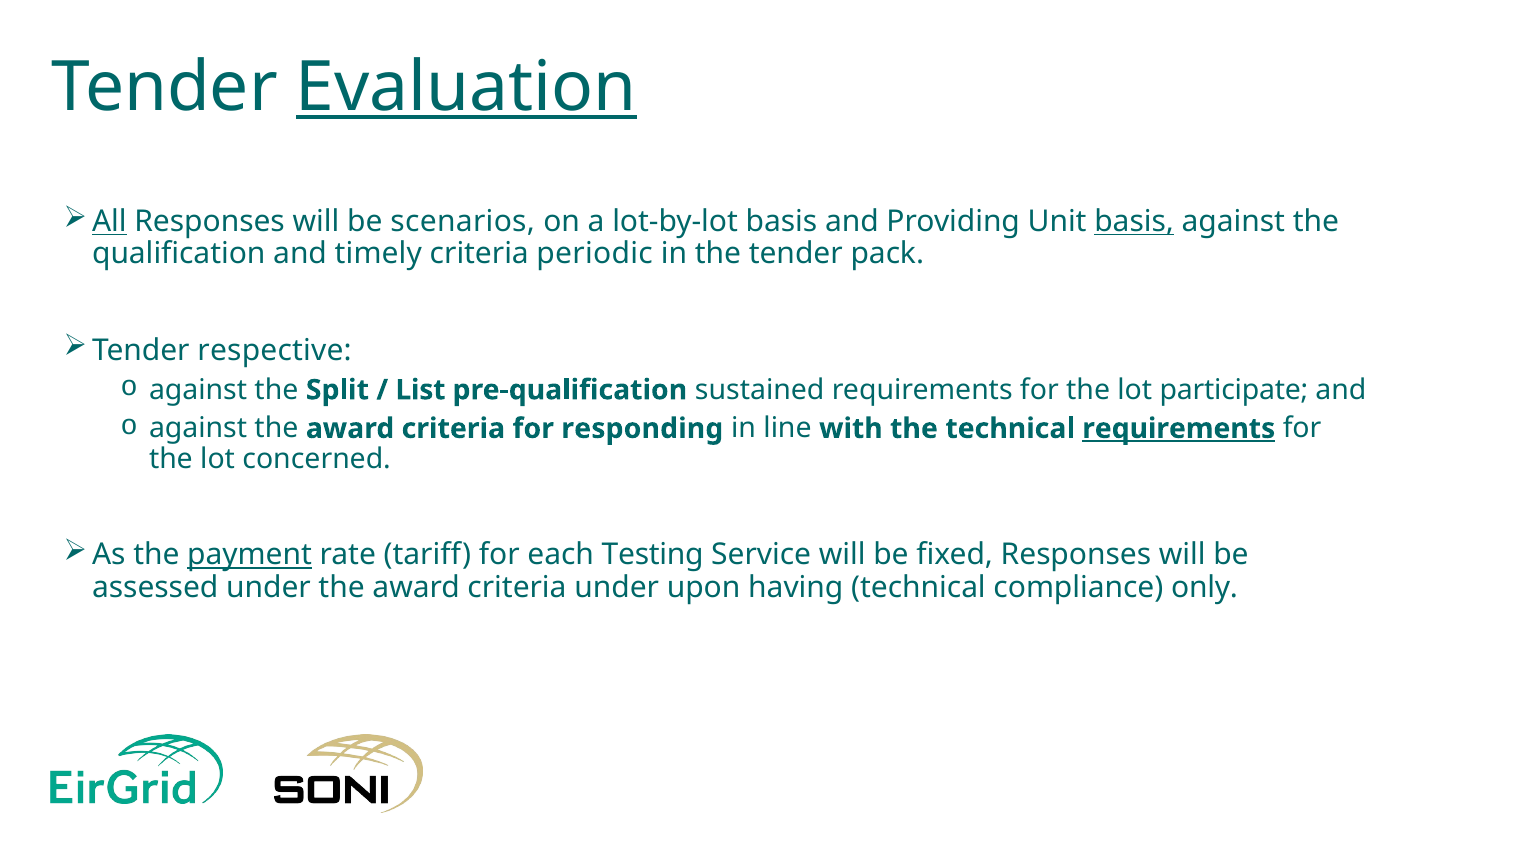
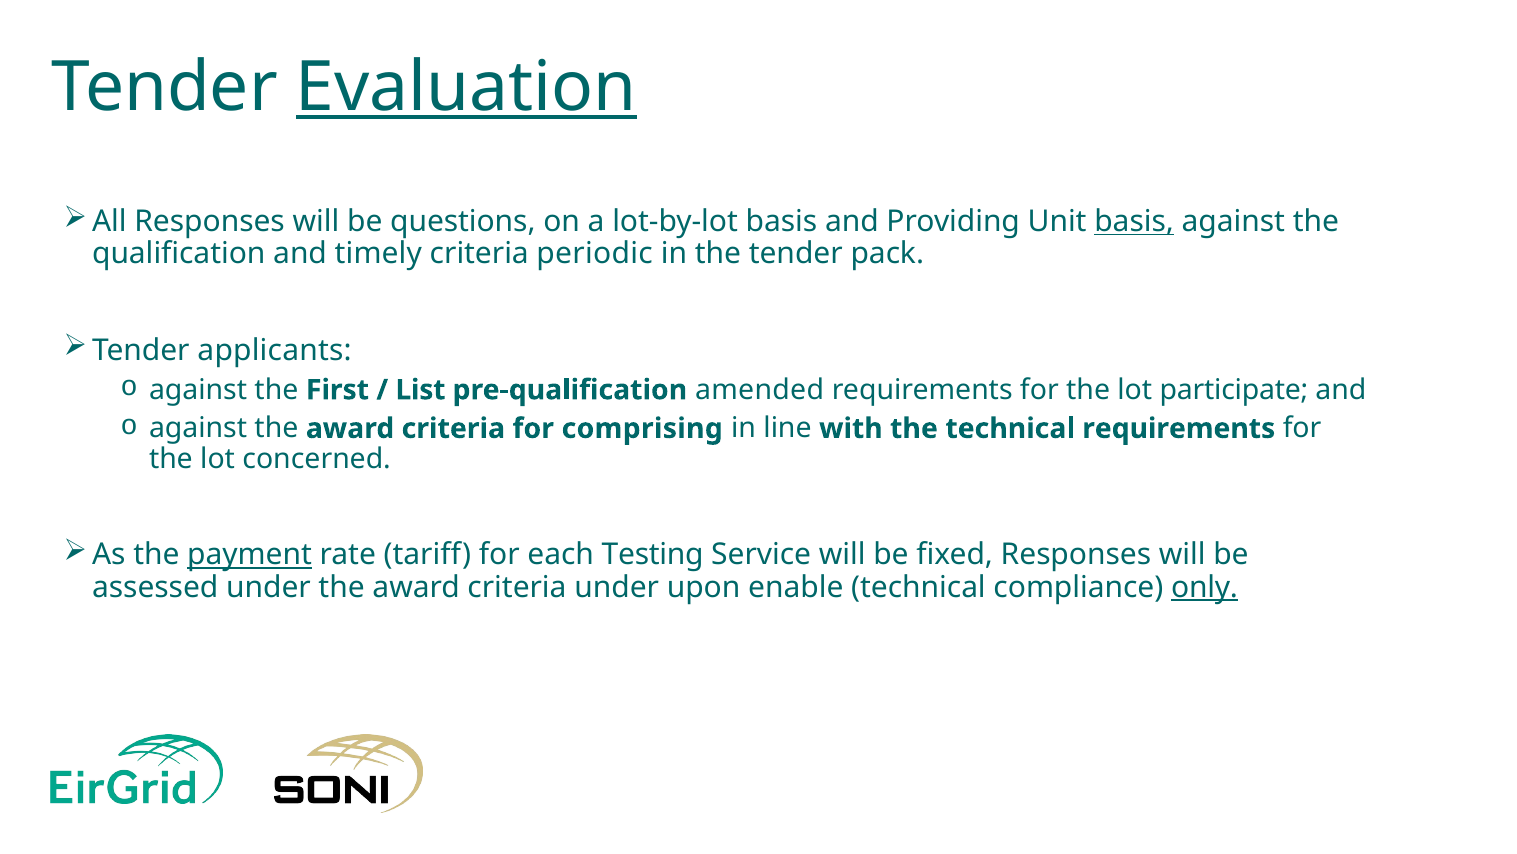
All underline: present -> none
scenarios: scenarios -> questions
respective: respective -> applicants
Split: Split -> First
sustained: sustained -> amended
responding: responding -> comprising
requirements at (1179, 428) underline: present -> none
having: having -> enable
only underline: none -> present
